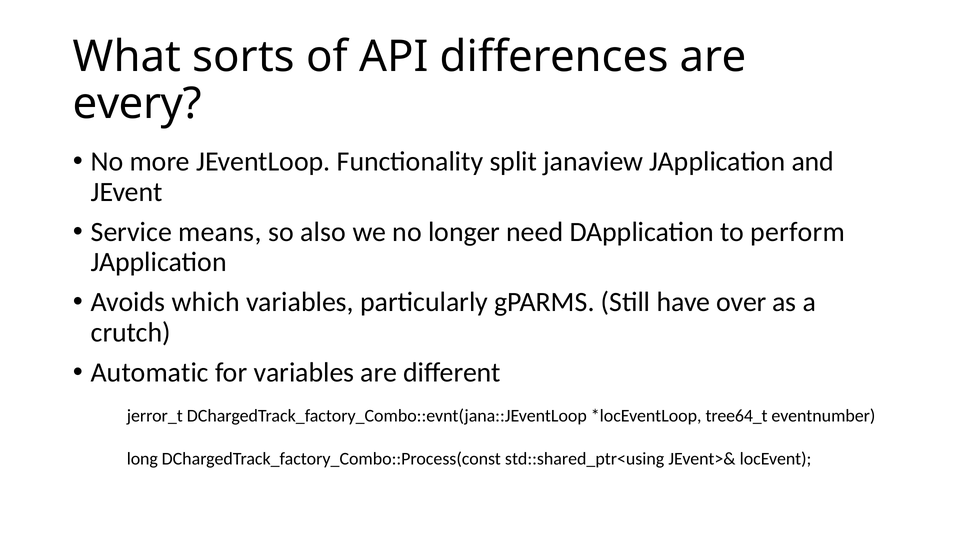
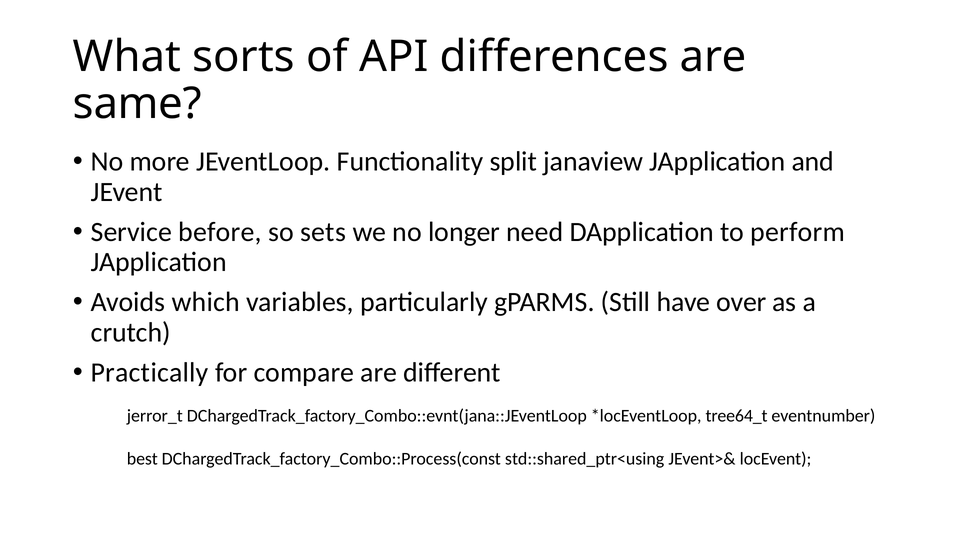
every: every -> same
means: means -> before
also: also -> sets
Automatic: Automatic -> Practically
for variables: variables -> compare
long: long -> best
